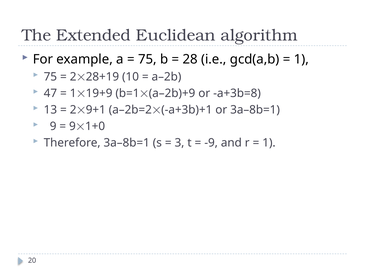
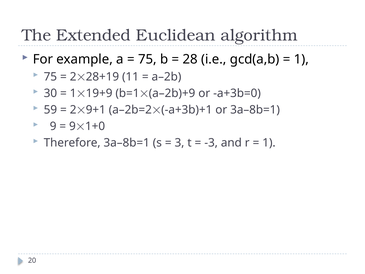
10: 10 -> 11
47: 47 -> 30
a+3b=8: a+3b=8 -> a+3b=0
13: 13 -> 59
-9: -9 -> -3
